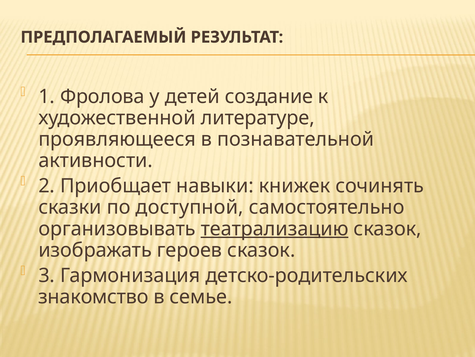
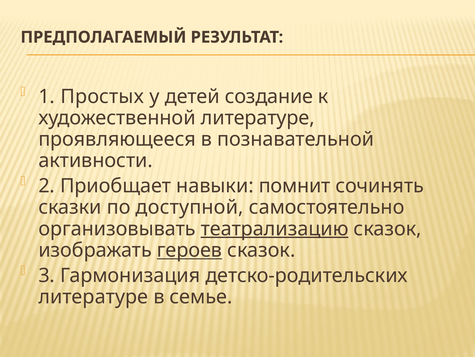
Фролова: Фролова -> Простых
книжек: книжек -> помнит
героев underline: none -> present
знакомство at (93, 296): знакомство -> литературе
